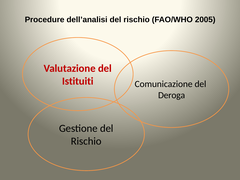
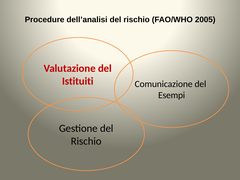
Deroga: Deroga -> Esempi
